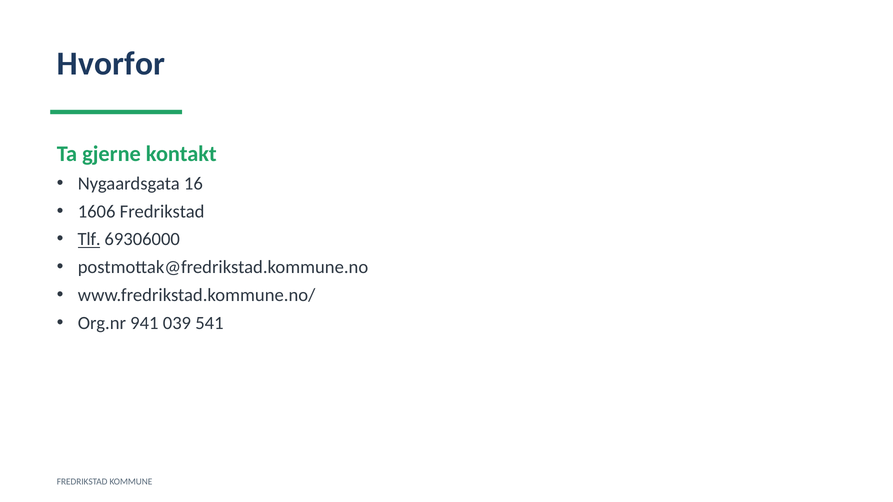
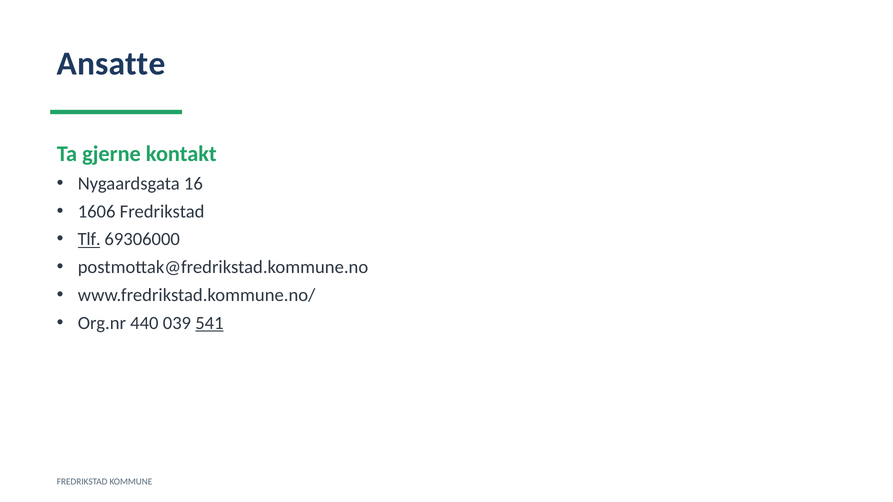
Hvorfor: Hvorfor -> Ansatte
941: 941 -> 440
541 underline: none -> present
